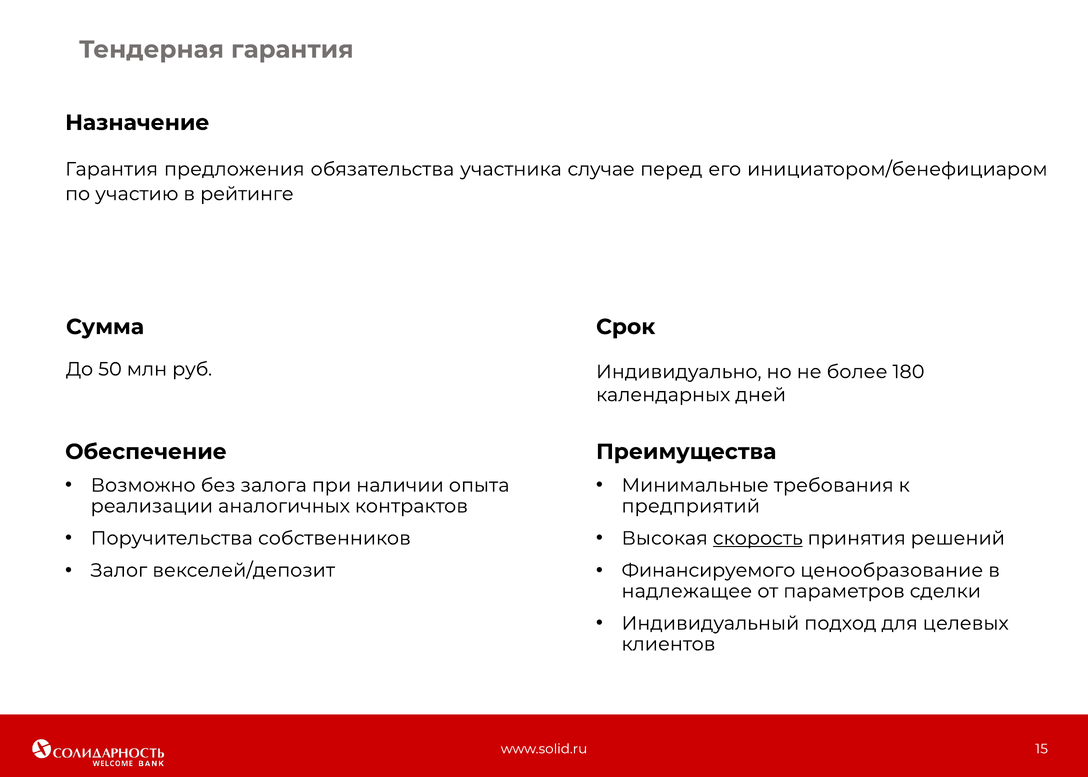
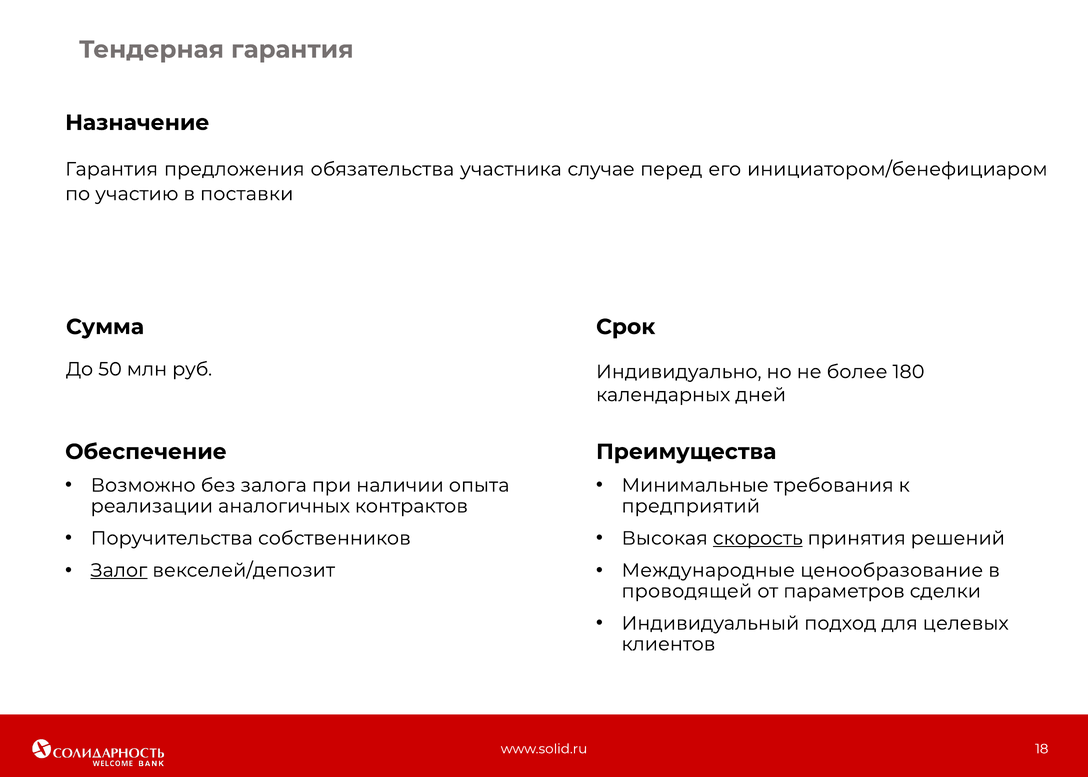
рейтинге: рейтинге -> поставки
Залог underline: none -> present
Финансируемого: Финансируемого -> Международные
надлежащее: надлежащее -> проводящей
15: 15 -> 18
